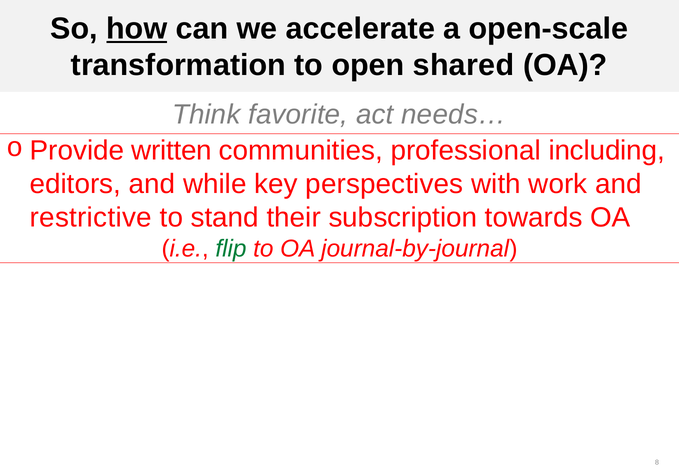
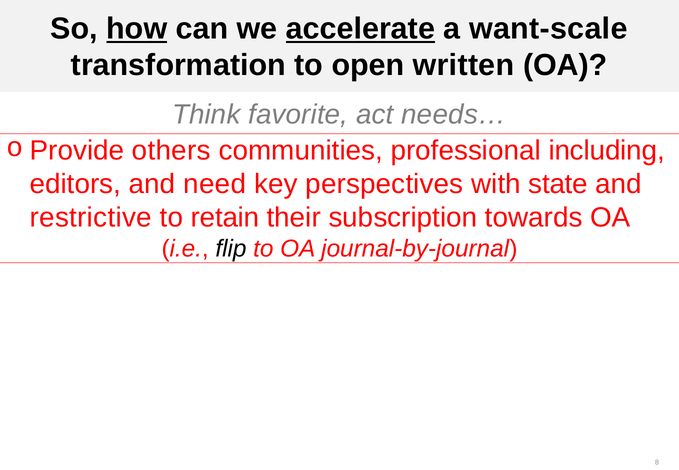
accelerate underline: none -> present
open-scale: open-scale -> want-scale
shared: shared -> written
written: written -> others
while: while -> need
work: work -> state
stand: stand -> retain
flip colour: green -> black
